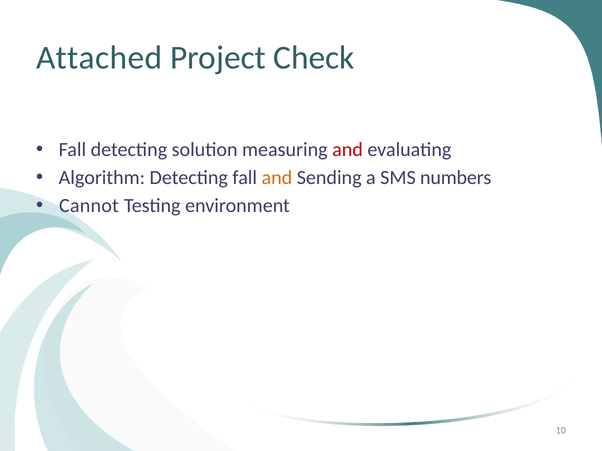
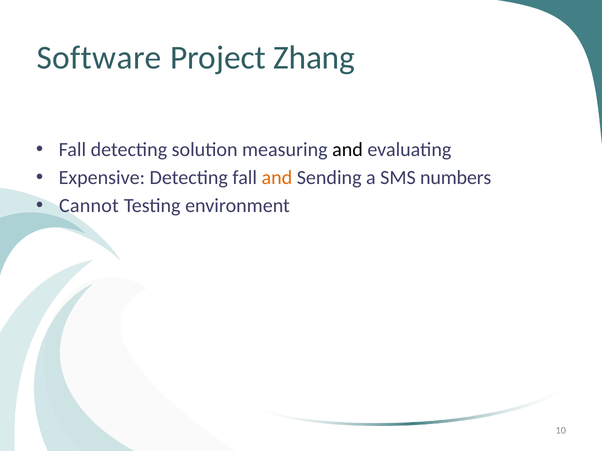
Attached: Attached -> Software
Check: Check -> Zhang
and at (347, 150) colour: red -> black
Algorithm: Algorithm -> Expensive
